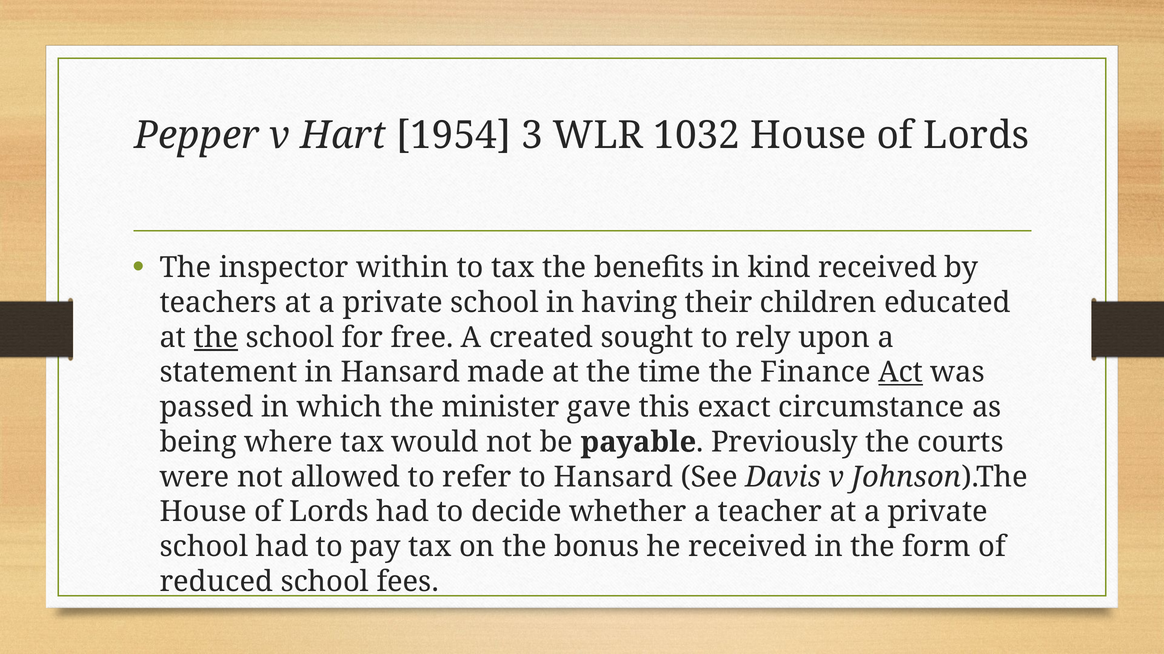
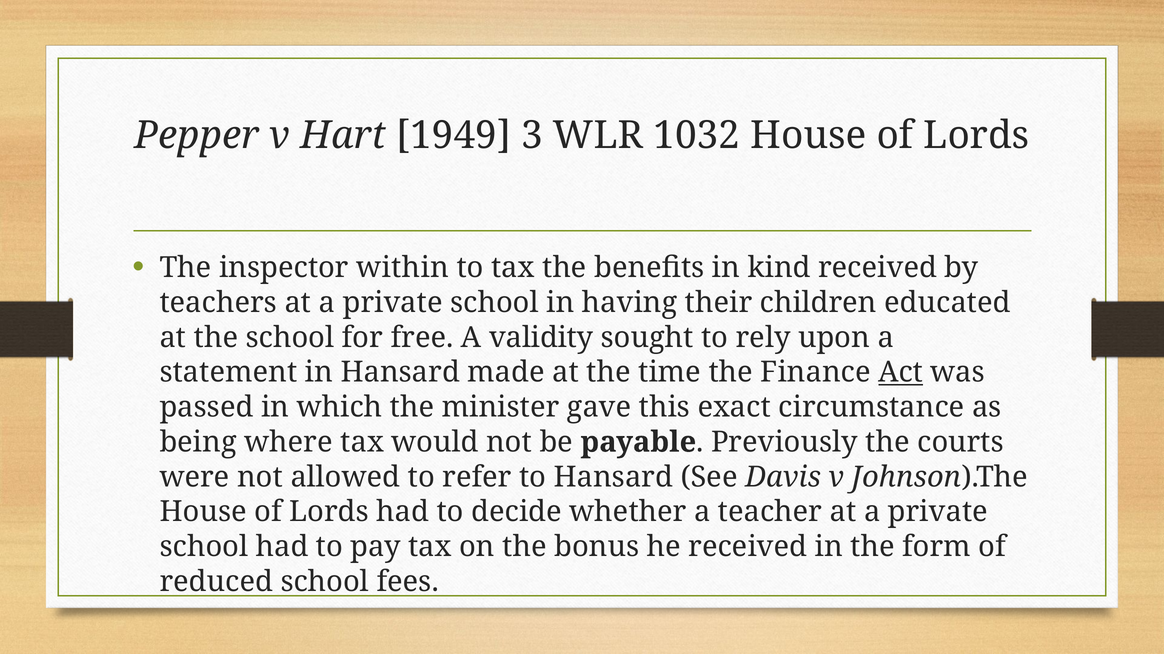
1954: 1954 -> 1949
the at (216, 338) underline: present -> none
created: created -> validity
